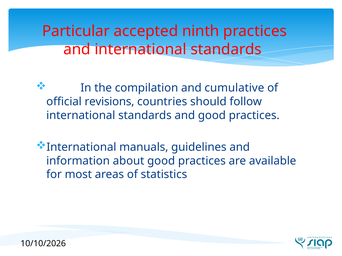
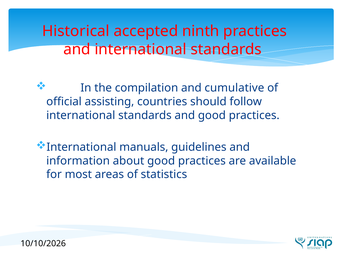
Particular: Particular -> Historical
revisions: revisions -> assisting
